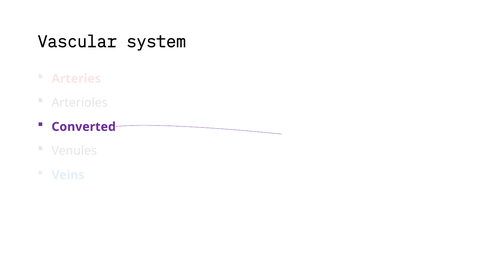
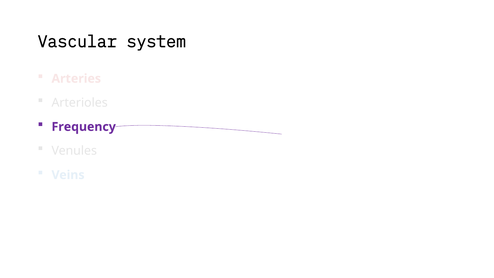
Converted: Converted -> Frequency
